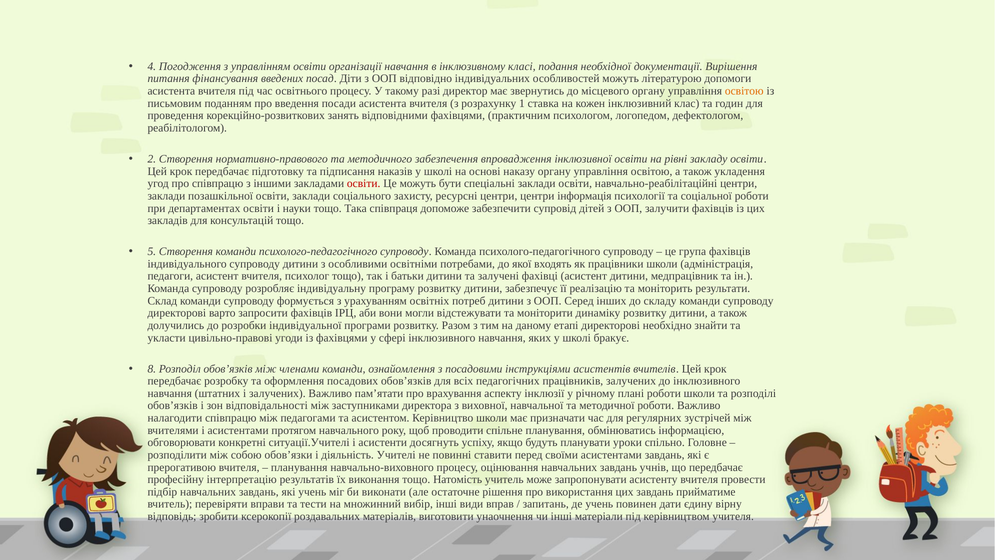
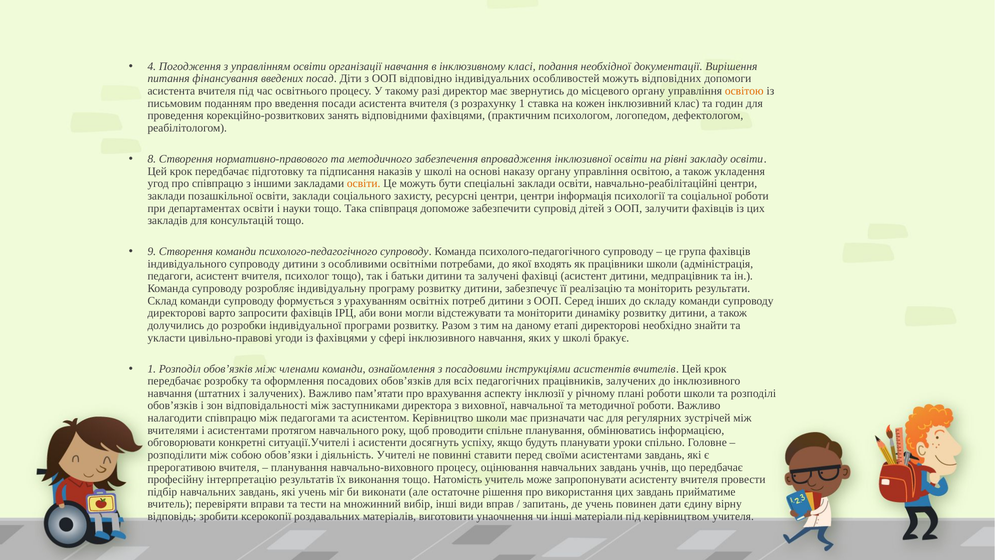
літературою: літературою -> відповідних
2: 2 -> 8
освіти at (364, 184) colour: red -> orange
5: 5 -> 9
8 at (152, 369): 8 -> 1
